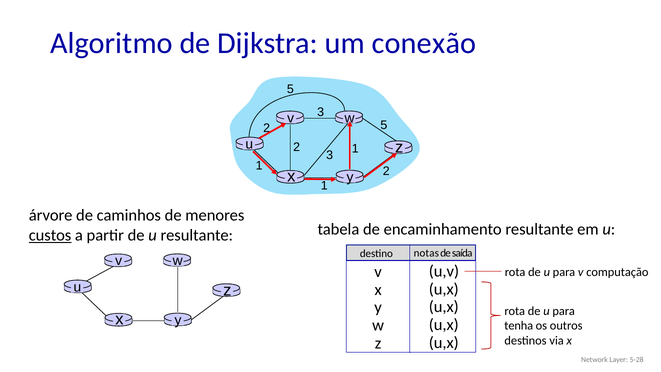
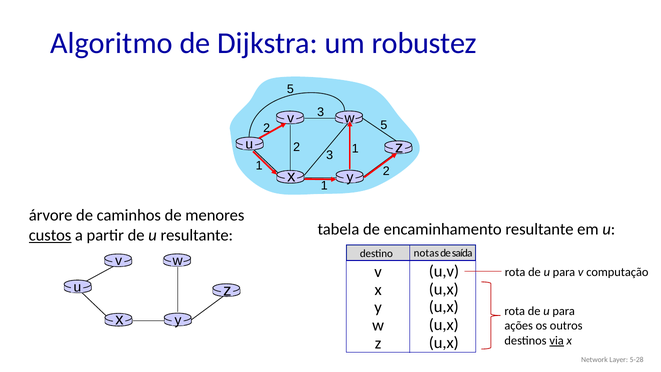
conexão: conexão -> robustez
tenha: tenha -> ações
via underline: none -> present
